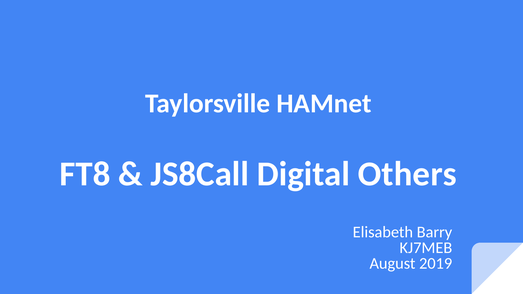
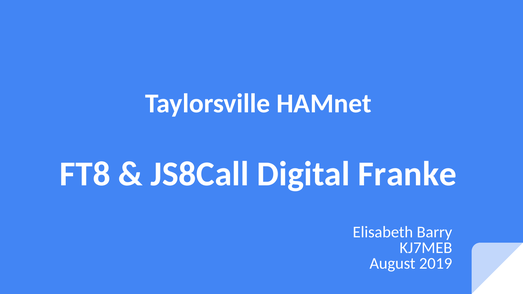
Others: Others -> Franke
